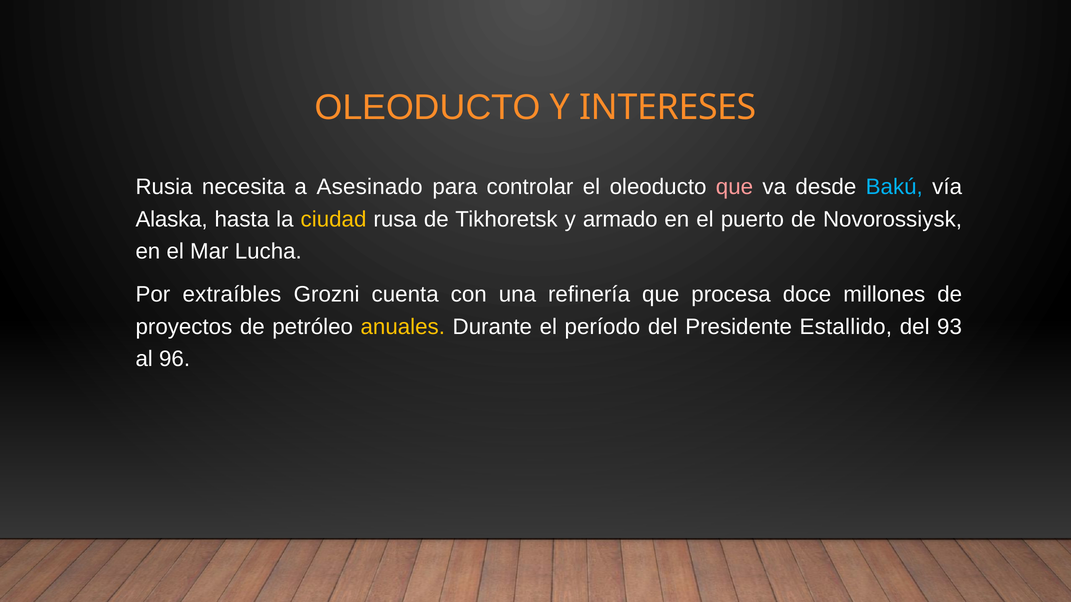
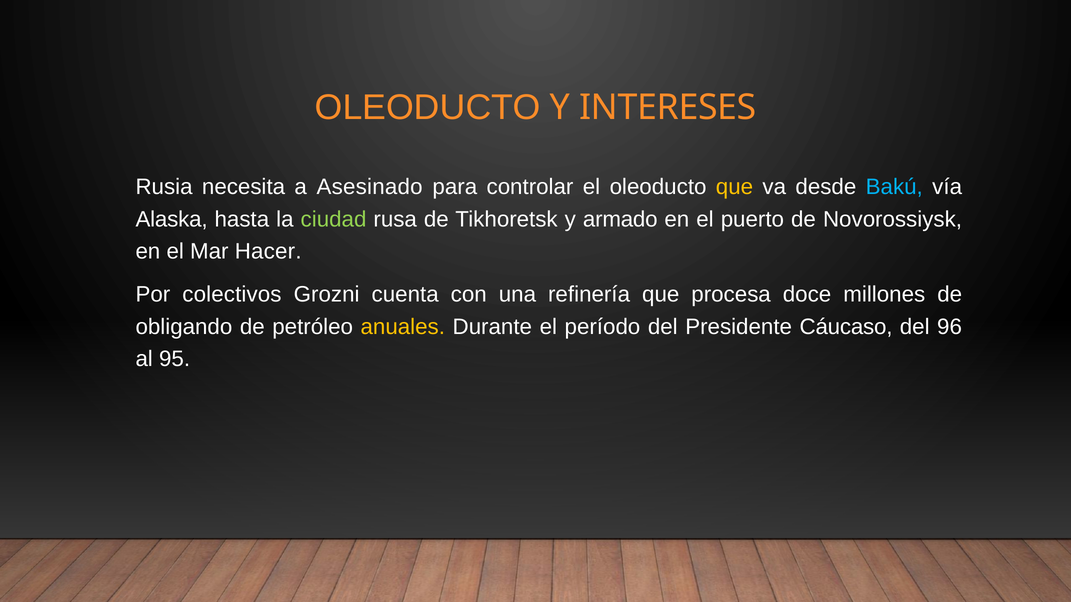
que at (734, 187) colour: pink -> yellow
ciudad colour: yellow -> light green
Lucha: Lucha -> Hacer
extraíbles: extraíbles -> colectivos
proyectos: proyectos -> obligando
Estallido: Estallido -> Cáucaso
93: 93 -> 96
96: 96 -> 95
